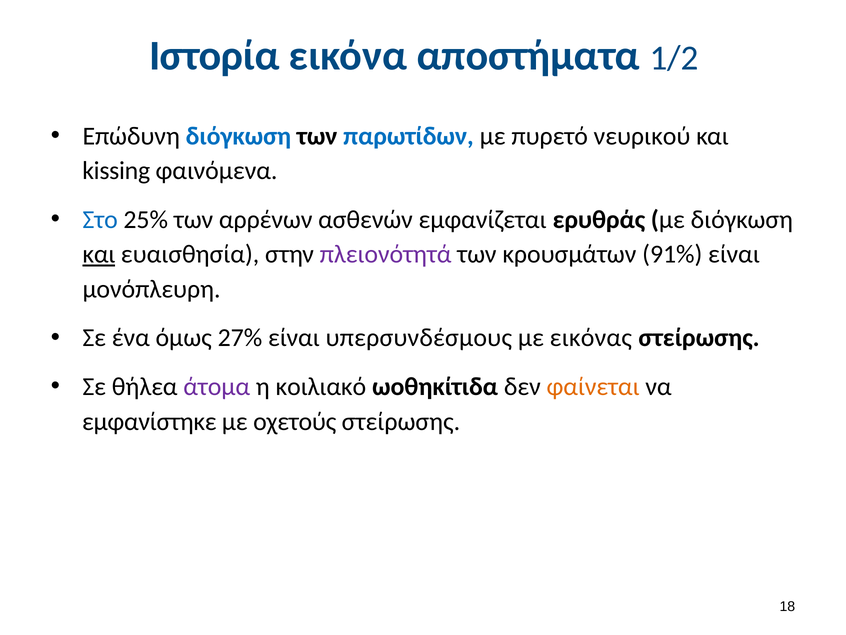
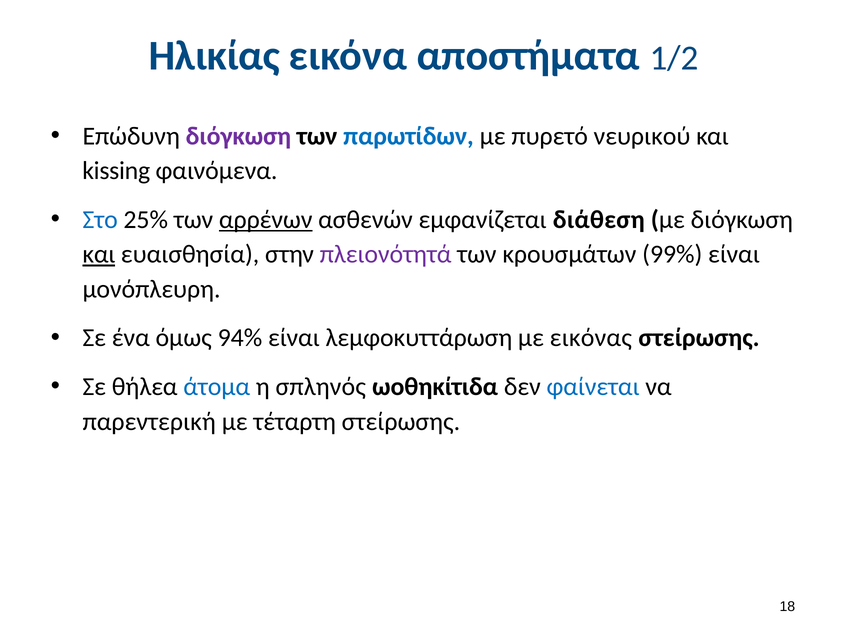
Ιστορία: Ιστορία -> Ηλικίας
διόγκωση at (238, 136) colour: blue -> purple
αρρένων underline: none -> present
ερυθράς: ερυθράς -> διάθεση
91%: 91% -> 99%
27%: 27% -> 94%
υπερσυνδέσμους: υπερσυνδέσμους -> λεμφοκυττάρωση
άτομα colour: purple -> blue
κοιλιακό: κοιλιακό -> σπληνός
φαίνεται colour: orange -> blue
εμφανίστηκε: εμφανίστηκε -> παρεντερική
οχετούς: οχετούς -> τέταρτη
